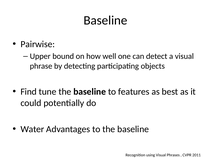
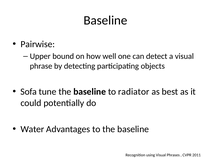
Find: Find -> Sofa
features: features -> radiator
